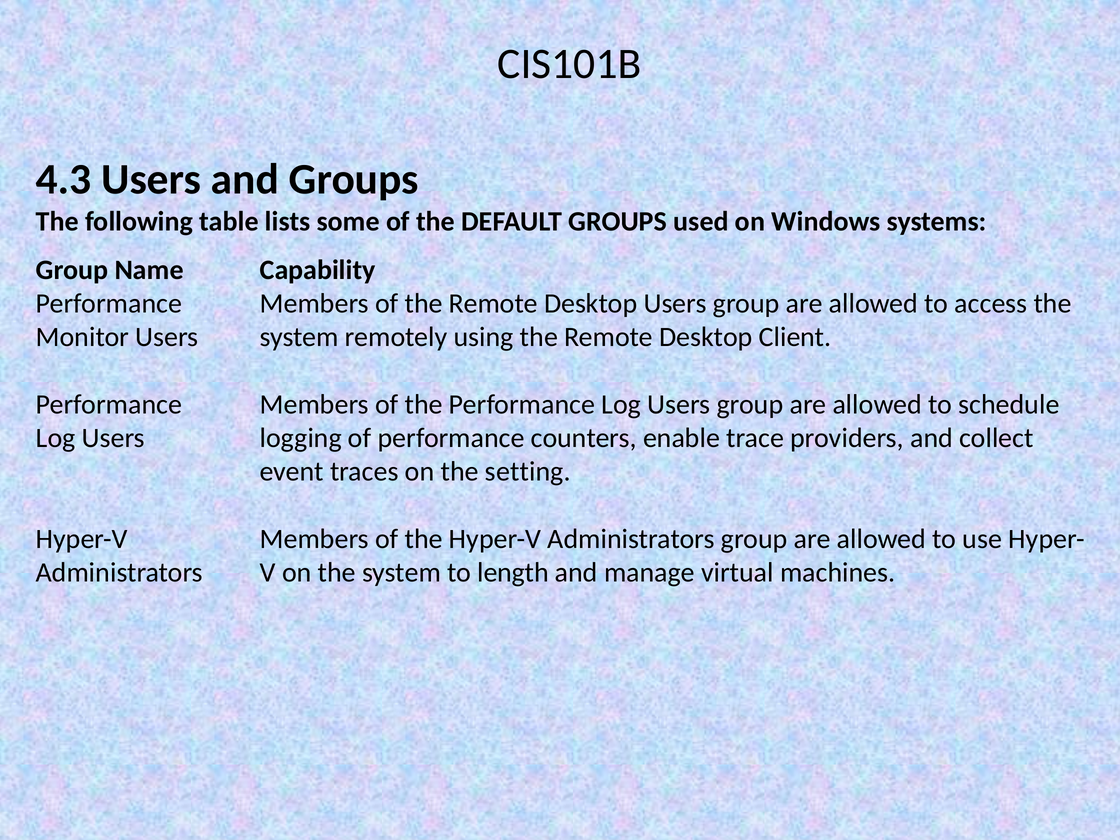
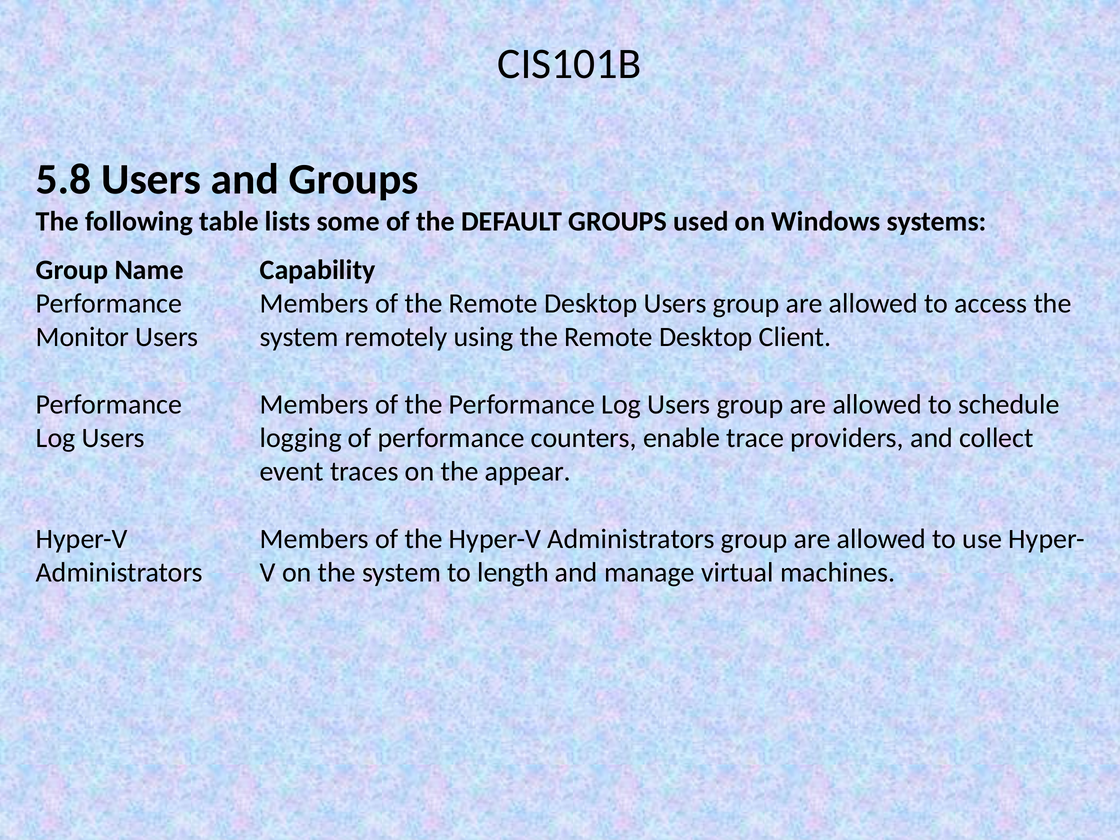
4.3: 4.3 -> 5.8
setting: setting -> appear
